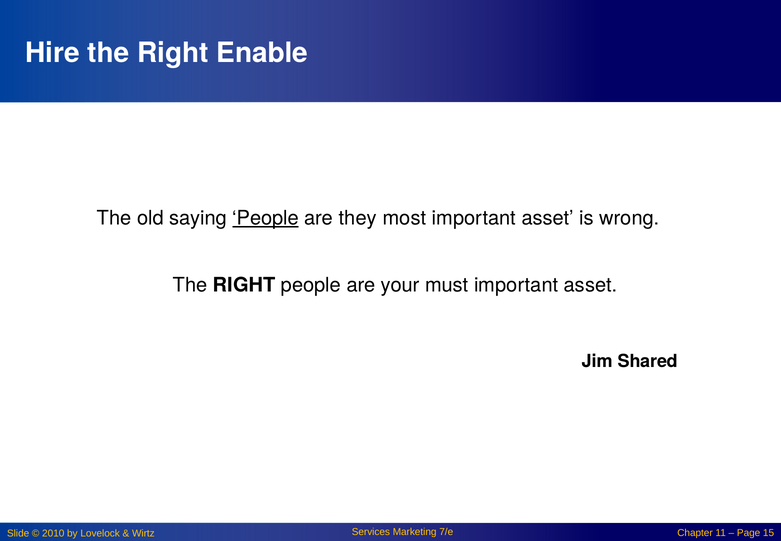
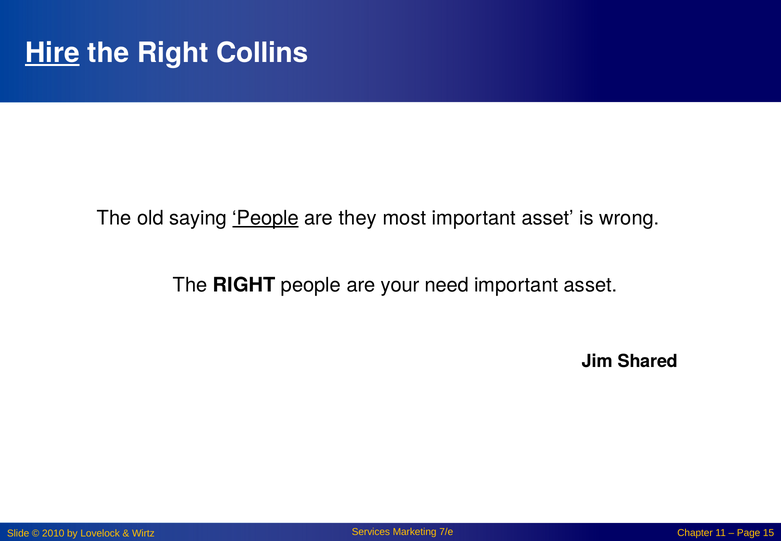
Hire underline: none -> present
Enable: Enable -> Collins
must: must -> need
